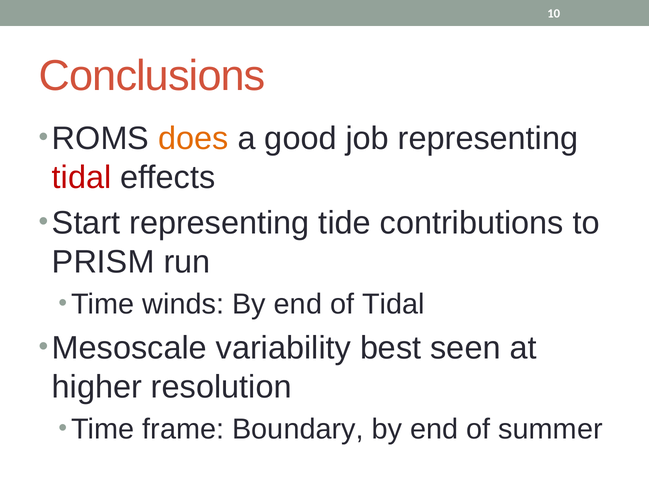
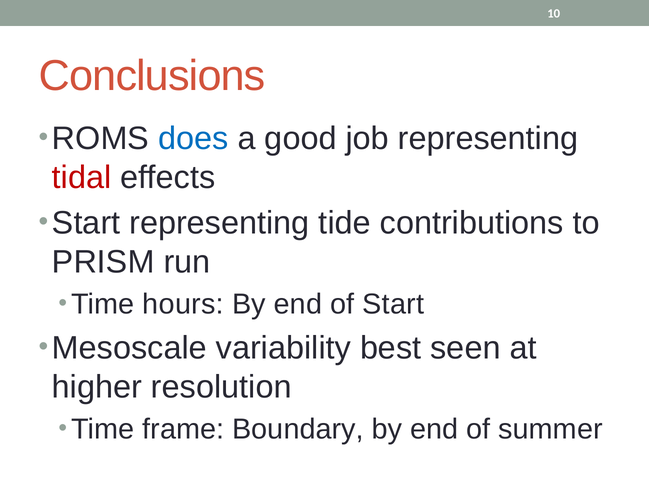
does colour: orange -> blue
winds: winds -> hours
of Tidal: Tidal -> Start
